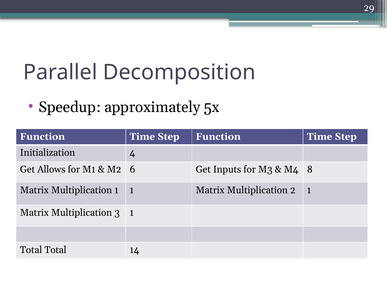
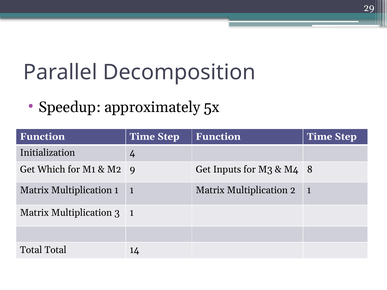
Allows: Allows -> Which
6: 6 -> 9
